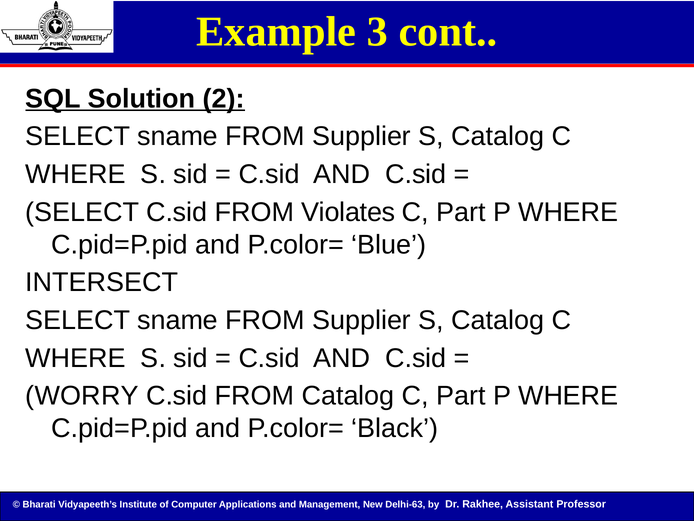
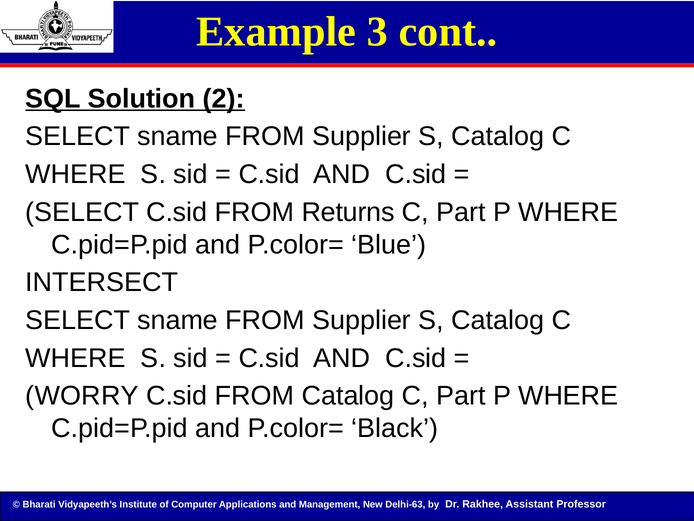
Violates: Violates -> Returns
